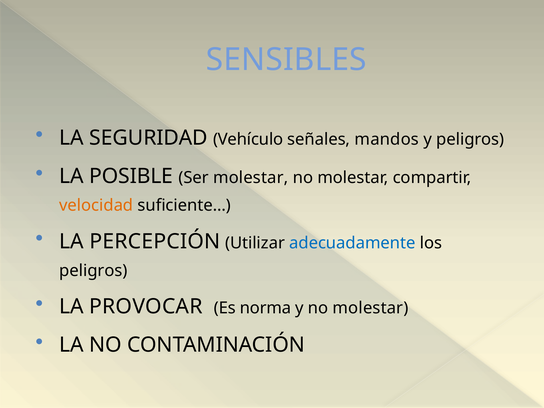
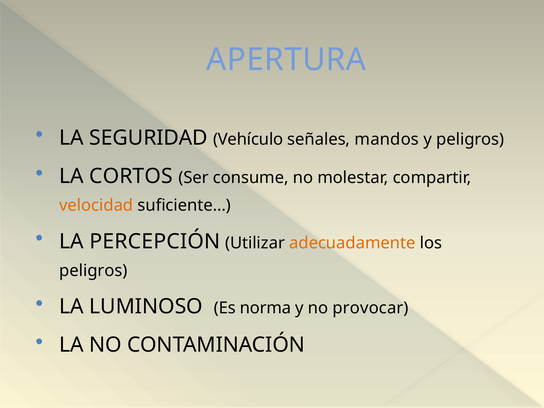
SENSIBLES: SENSIBLES -> APERTURA
POSIBLE: POSIBLE -> CORTOS
Ser molestar: molestar -> consume
adecuadamente colour: blue -> orange
PROVOCAR: PROVOCAR -> LUMINOSO
y no molestar: molestar -> provocar
